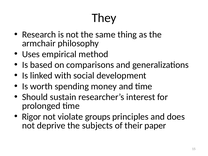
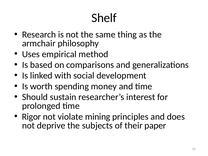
They: They -> Shelf
groups: groups -> mining
